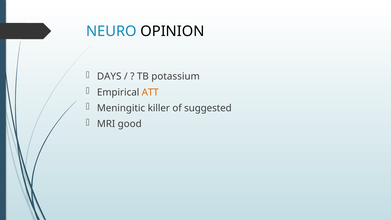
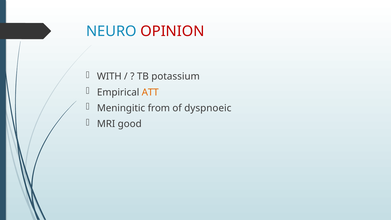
OPINION colour: black -> red
DAYS: DAYS -> WITH
killer: killer -> from
suggested: suggested -> dyspnoeic
